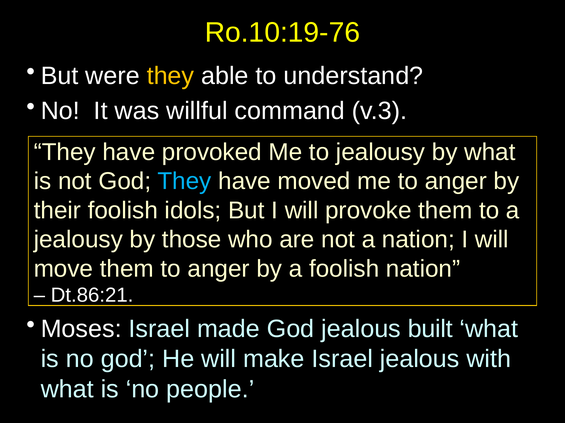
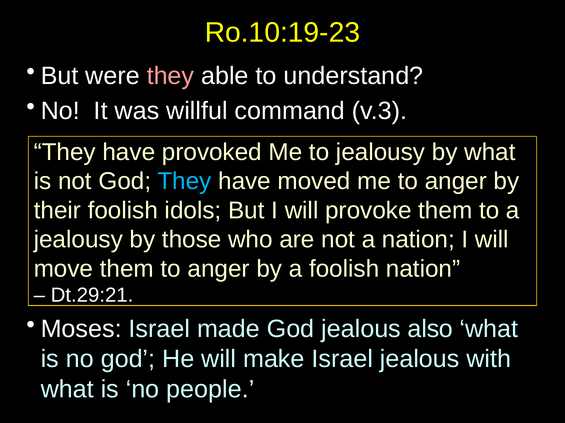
Ro.10:19-76: Ro.10:19-76 -> Ro.10:19-23
they at (170, 76) colour: yellow -> pink
Dt.86:21: Dt.86:21 -> Dt.29:21
built: built -> also
